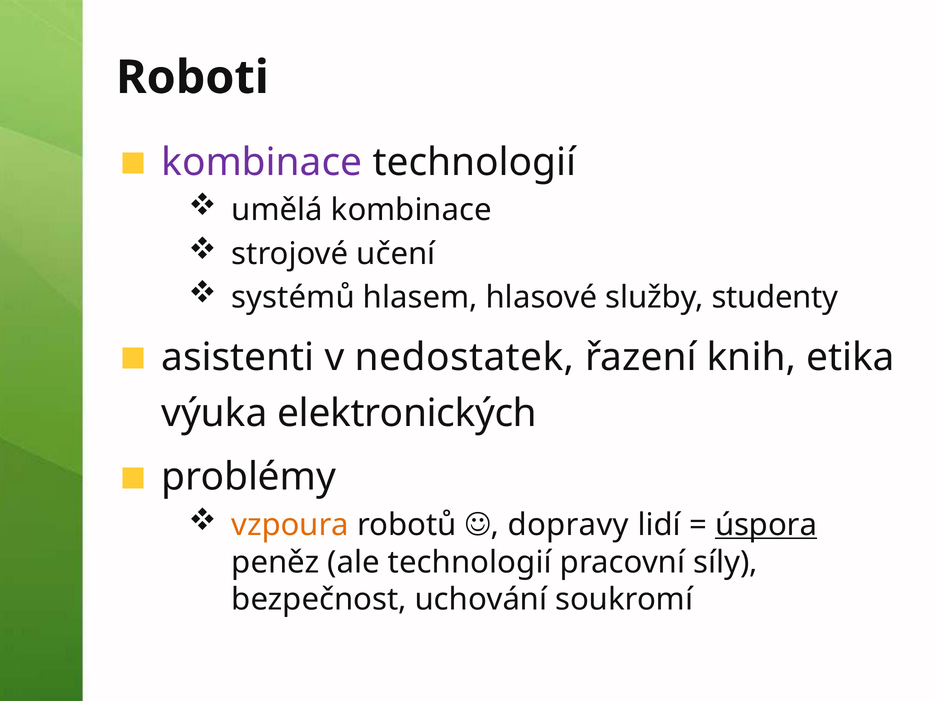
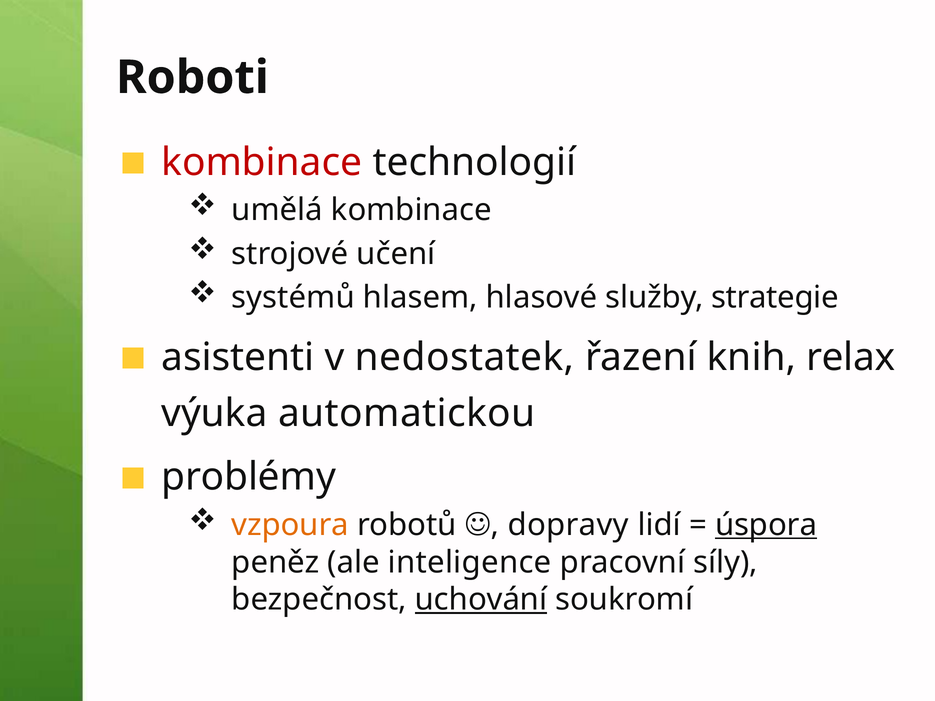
kombinace at (262, 163) colour: purple -> red
studenty: studenty -> strategie
etika: etika -> relax
elektronických: elektronických -> automatickou
ale technologií: technologií -> inteligence
uchování underline: none -> present
